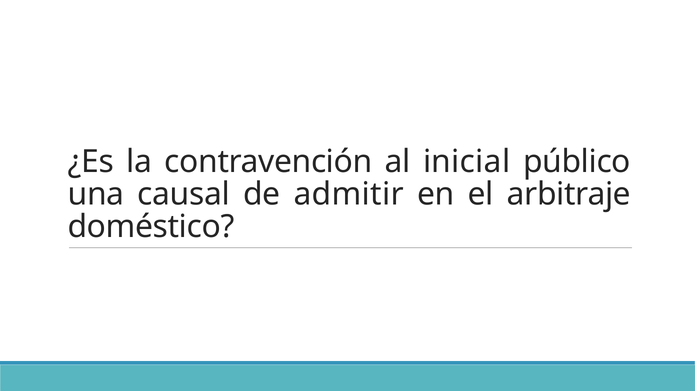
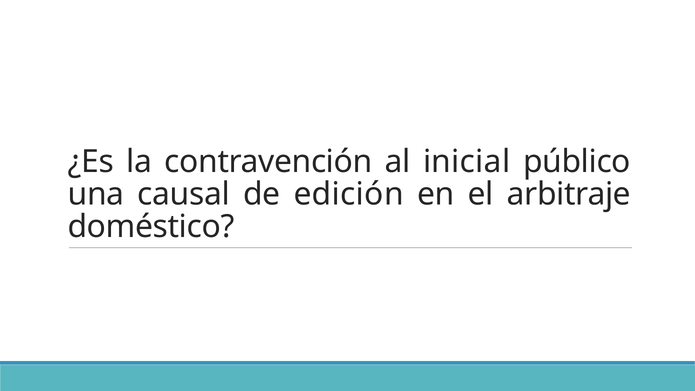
admitir: admitir -> edición
